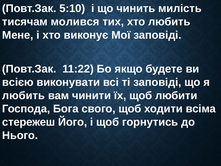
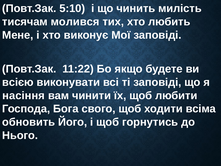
любить at (24, 95): любить -> насіння
стережеш: стережеш -> обновить
